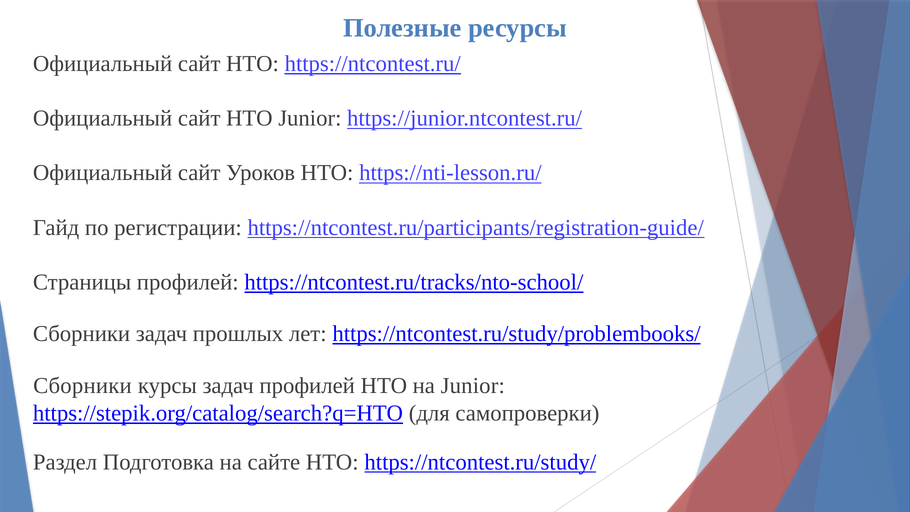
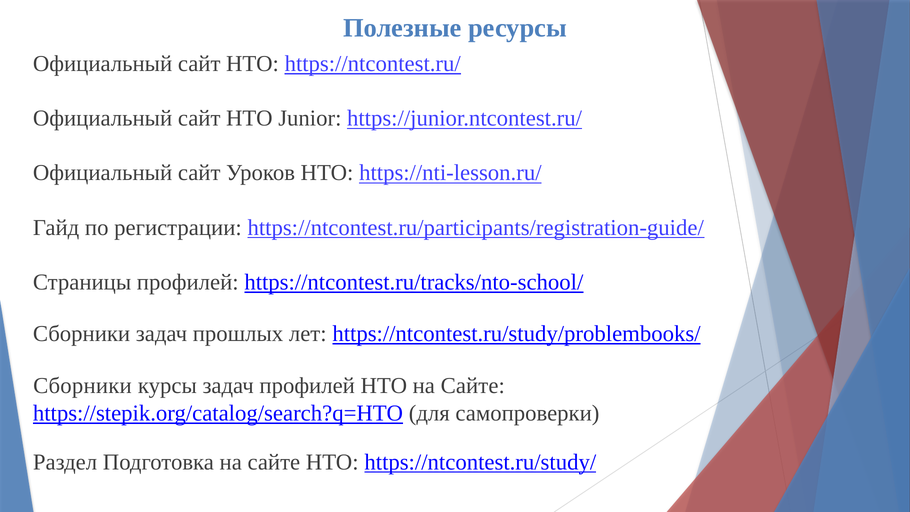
НТО на Junior: Junior -> Сайте
